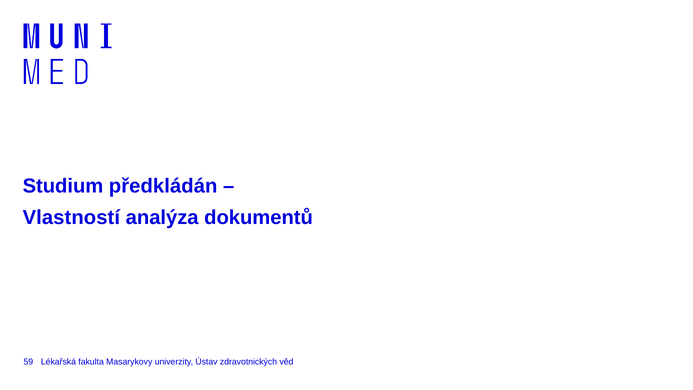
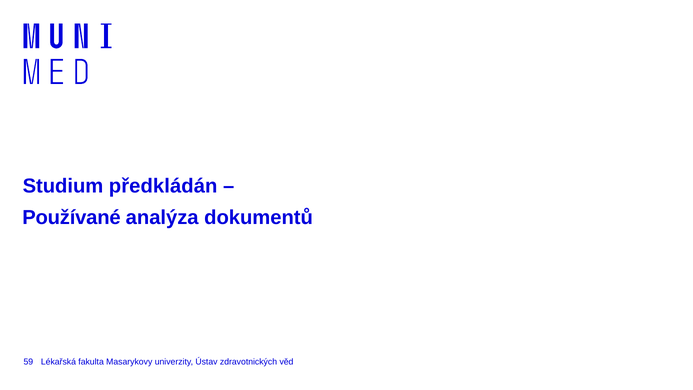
Vlastností: Vlastností -> Používané
